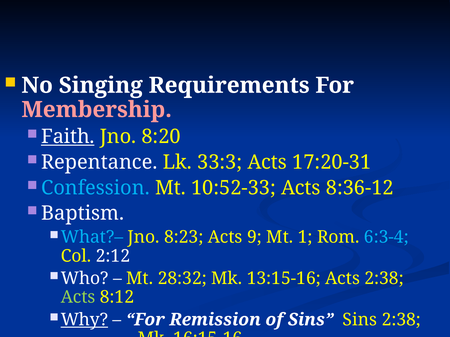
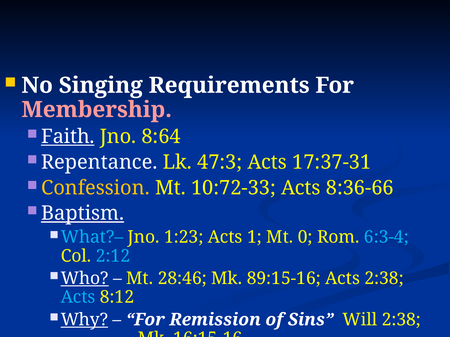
8:20: 8:20 -> 8:64
33:3: 33:3 -> 47:3
17:20-31: 17:20-31 -> 17:37-31
Confession colour: light blue -> yellow
10:52-33: 10:52-33 -> 10:72-33
8:36-12: 8:36-12 -> 8:36-66
Baptism underline: none -> present
8:23: 8:23 -> 1:23
9: 9 -> 1
1: 1 -> 0
2:12 colour: white -> light blue
Who underline: none -> present
28:32: 28:32 -> 28:46
13:15-16: 13:15-16 -> 89:15-16
Acts at (78, 298) colour: light green -> light blue
Sins Sins: Sins -> Will
